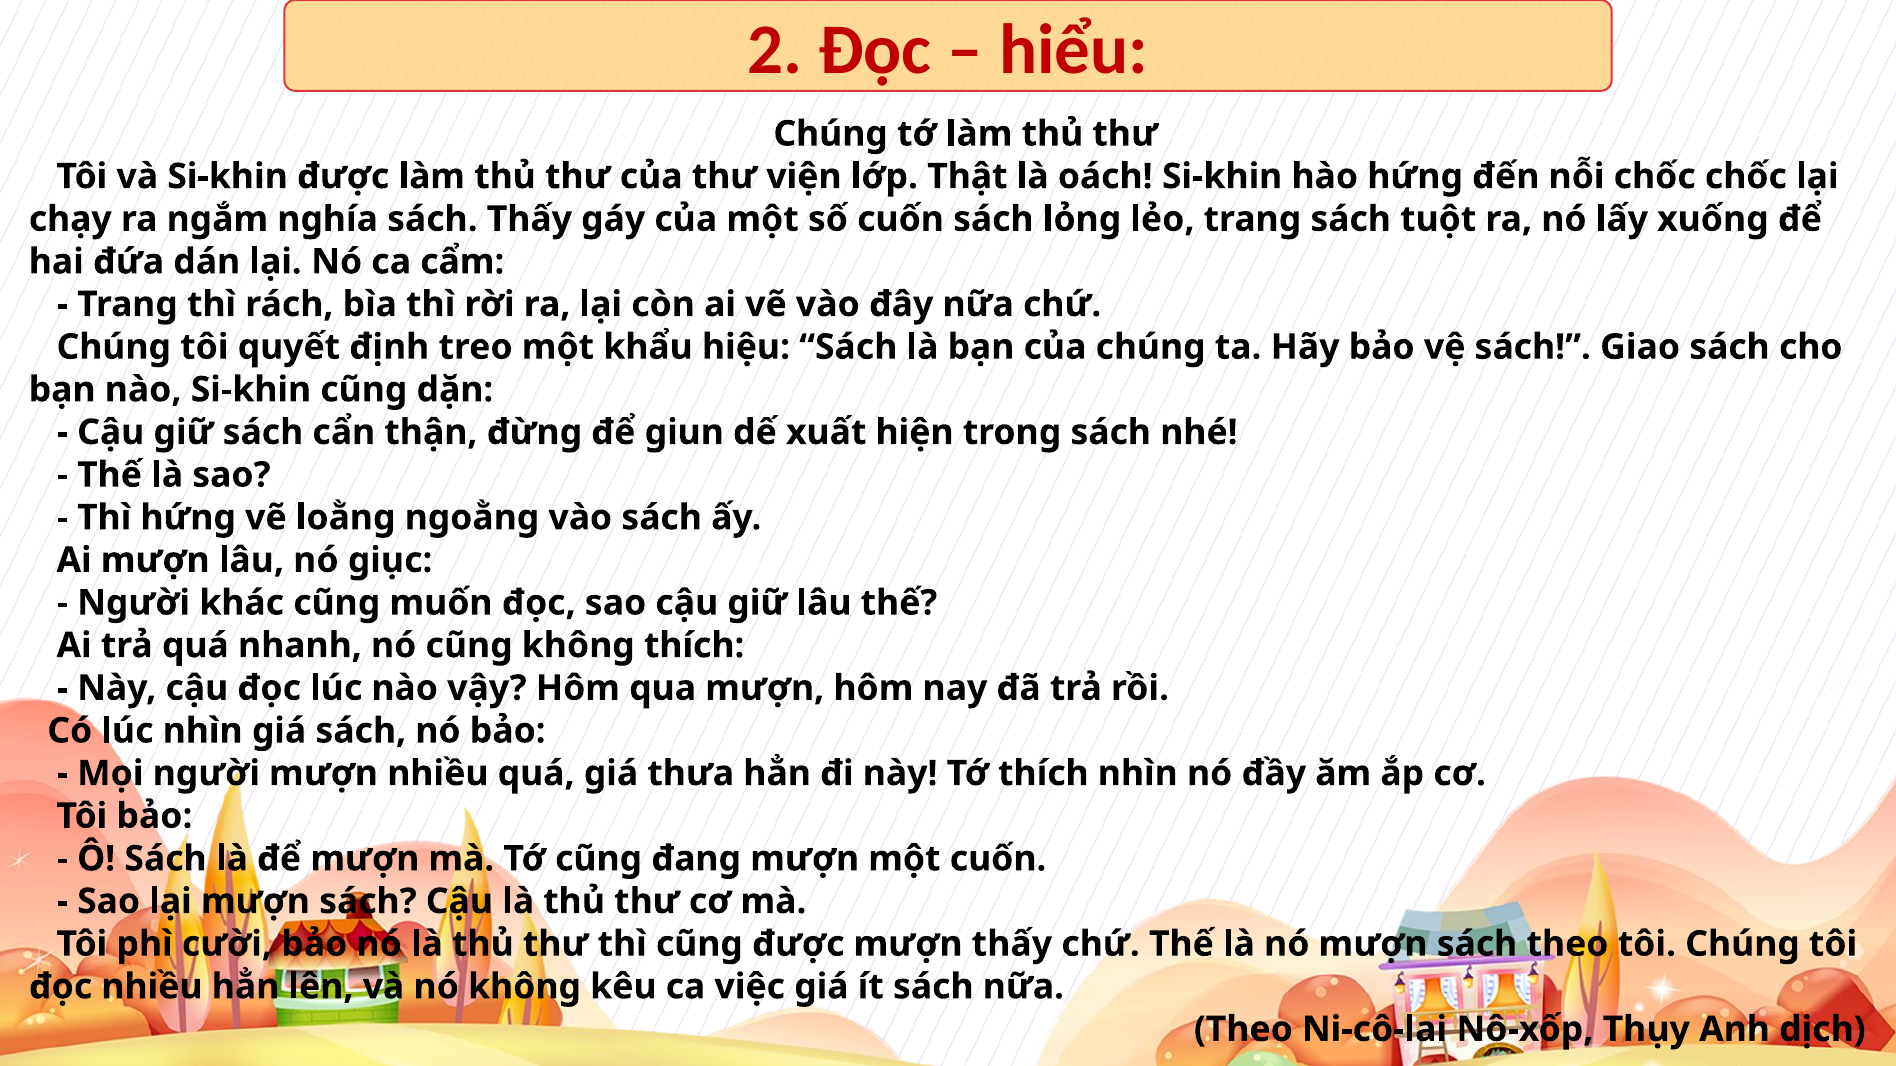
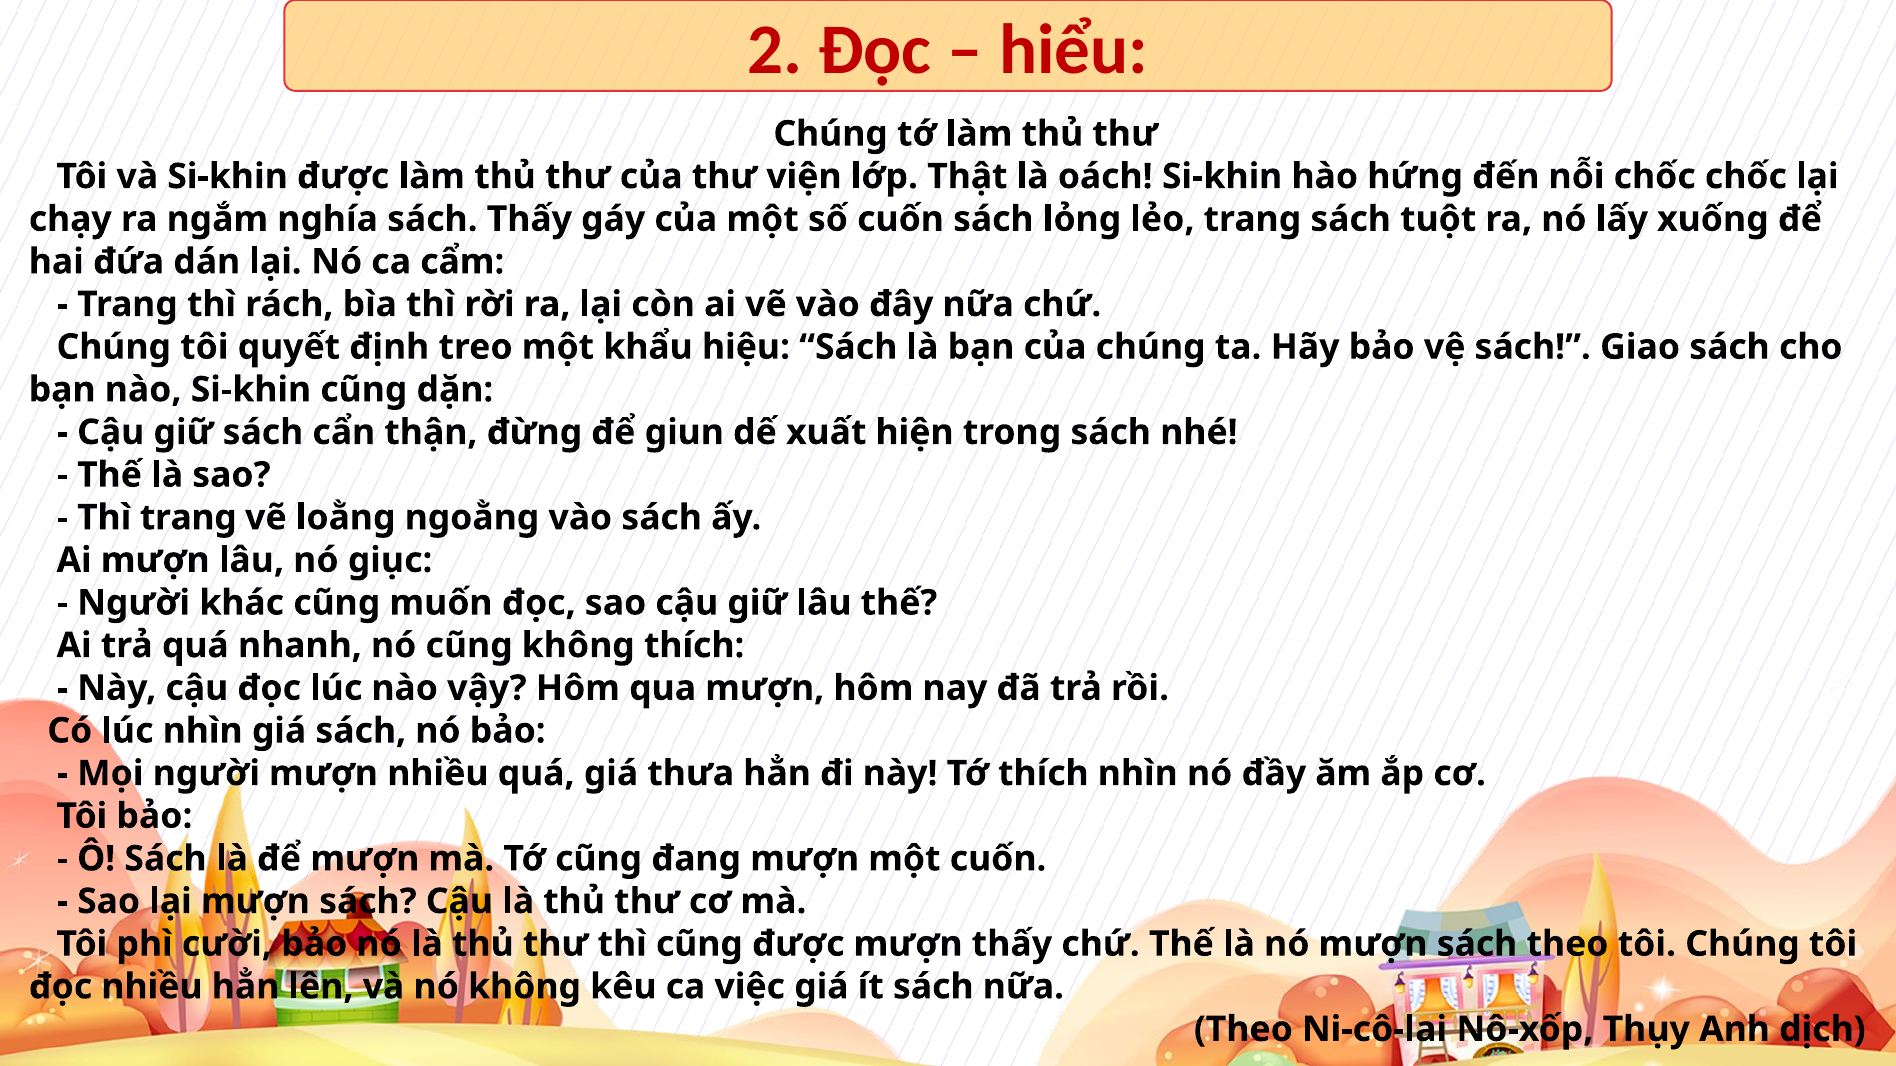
Thì hứng: hứng -> trang
